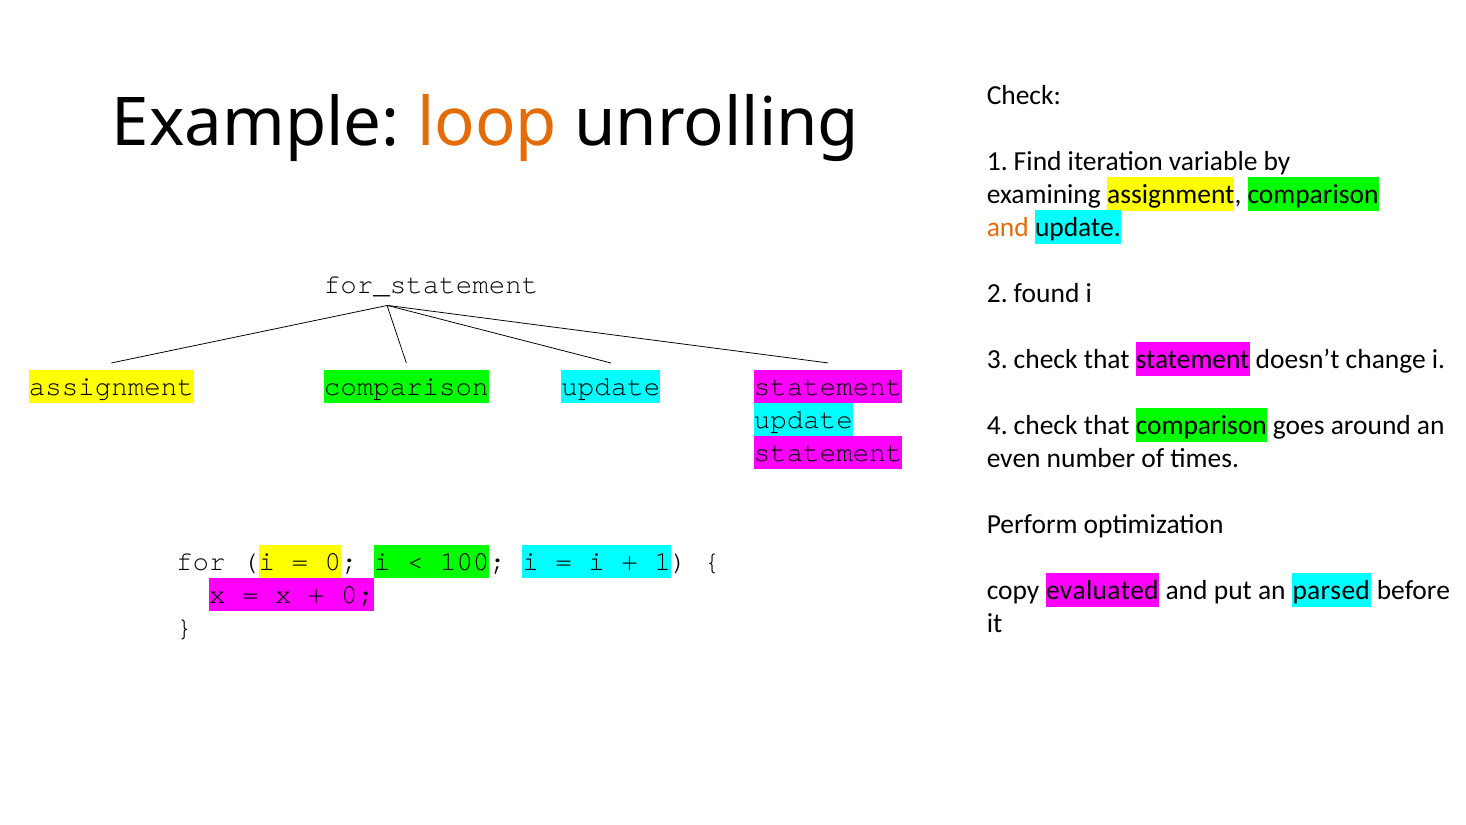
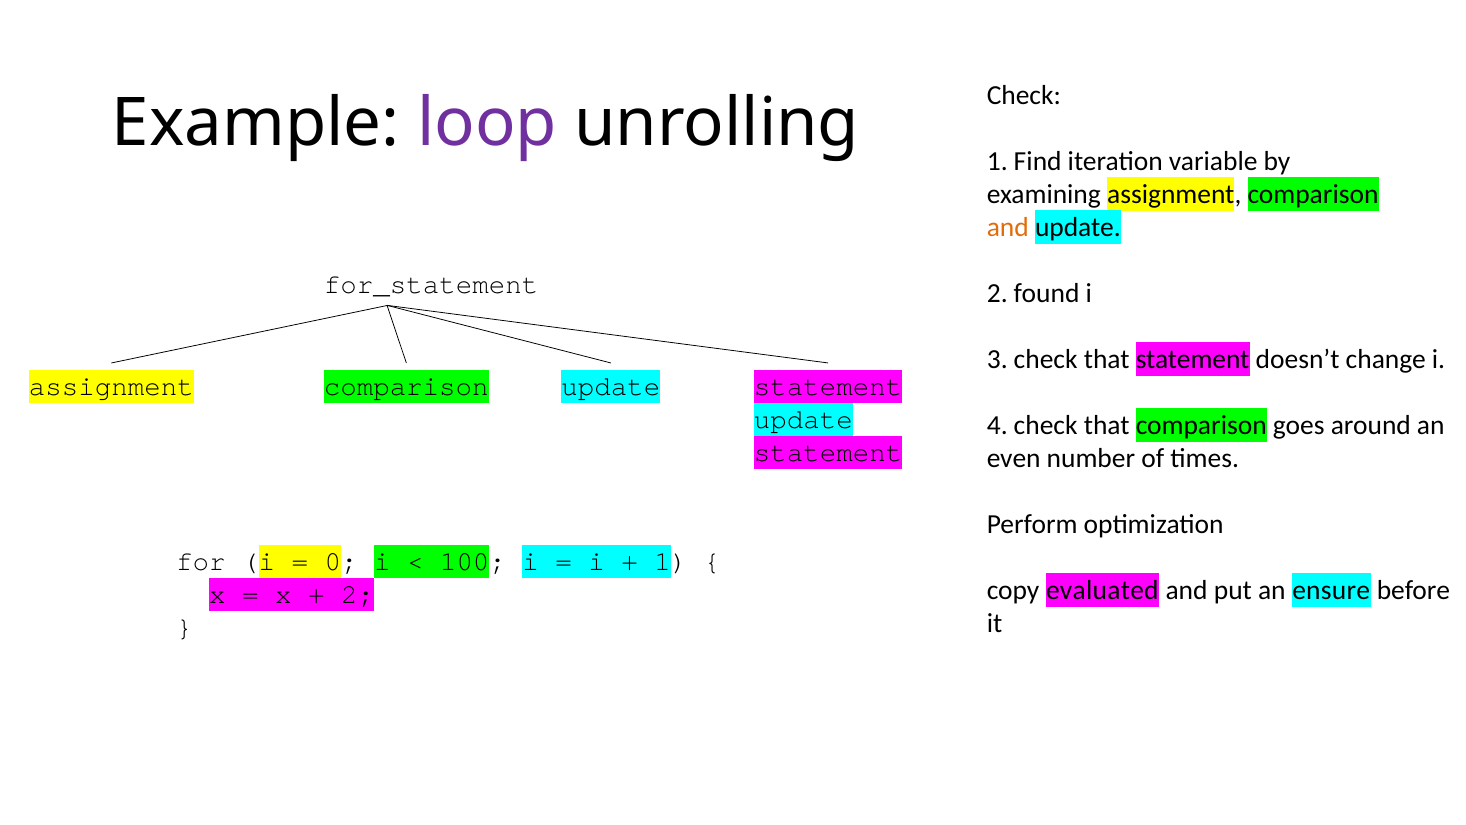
loop colour: orange -> purple
parsed: parsed -> ensure
0 at (358, 594): 0 -> 2
